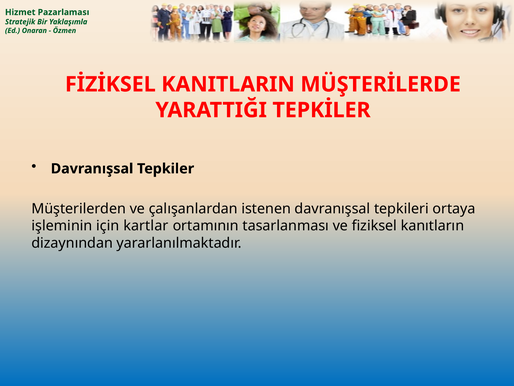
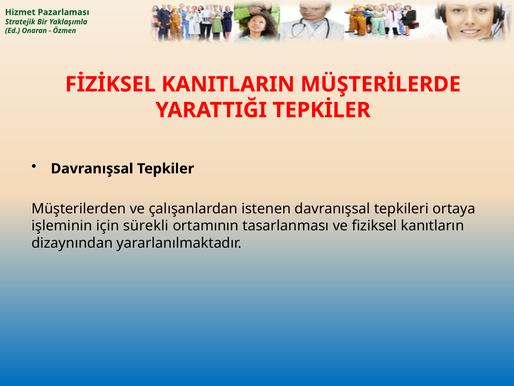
kartlar: kartlar -> sürekli
